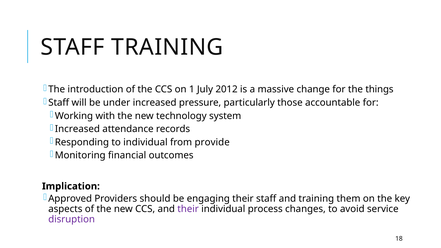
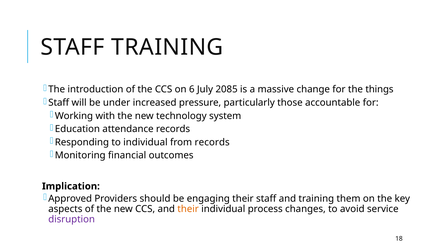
1: 1 -> 6
2012: 2012 -> 2085
Increased at (77, 129): Increased -> Education
from provide: provide -> records
their at (188, 209) colour: purple -> orange
